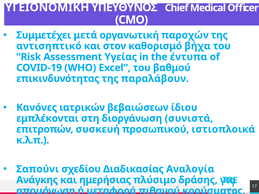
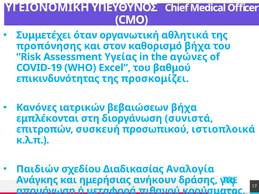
μετά: μετά -> όταν
παροχών: παροχών -> αθλητικά
αντισηπτικό: αντισηπτικό -> προπόνησης
έντυπα: έντυπα -> αγώνες
παραλάβουν: παραλάβουν -> προσκομίζει
βεβαιώσεων ίδιου: ίδιου -> βήχα
Σαπούνι: Σαπούνι -> Παιδιών
πλύσιμο: πλύσιμο -> ανήκουν
